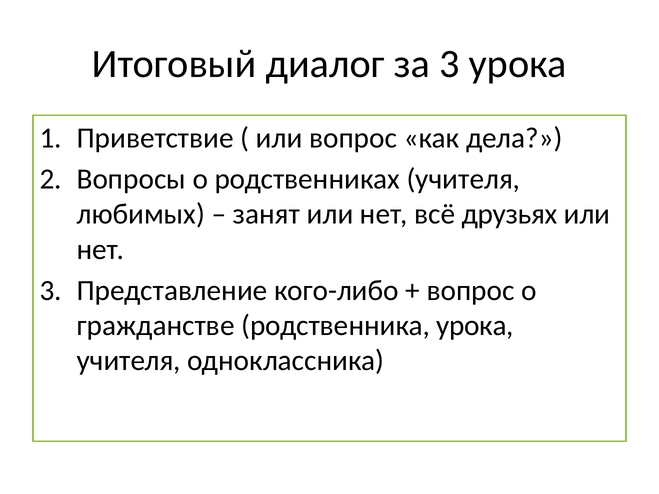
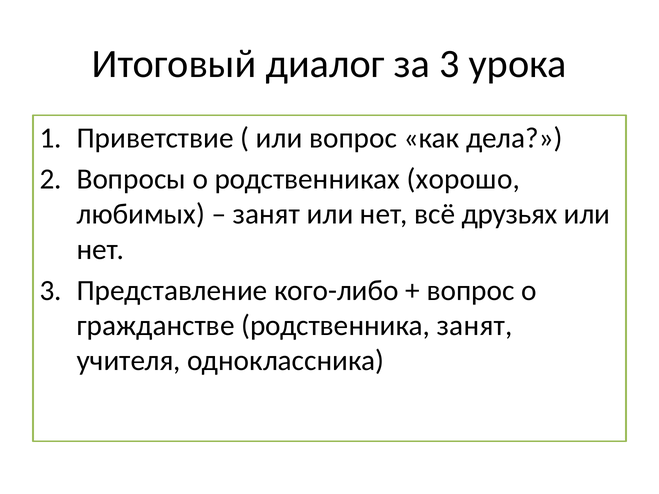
родственниках учителя: учителя -> хорошо
родственника урока: урока -> занят
